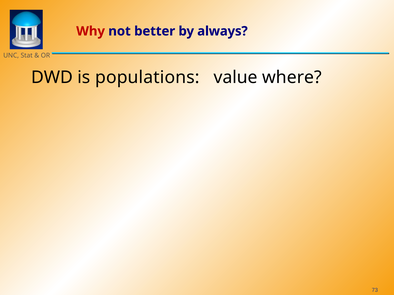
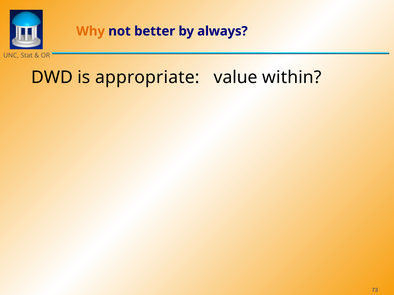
Why colour: red -> orange
populations: populations -> appropriate
where: where -> within
